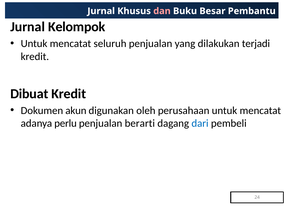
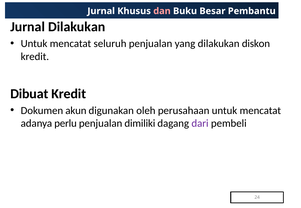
Jurnal Kelompok: Kelompok -> Dilakukan
terjadi: terjadi -> diskon
berarti: berarti -> dimiliki
dari colour: blue -> purple
